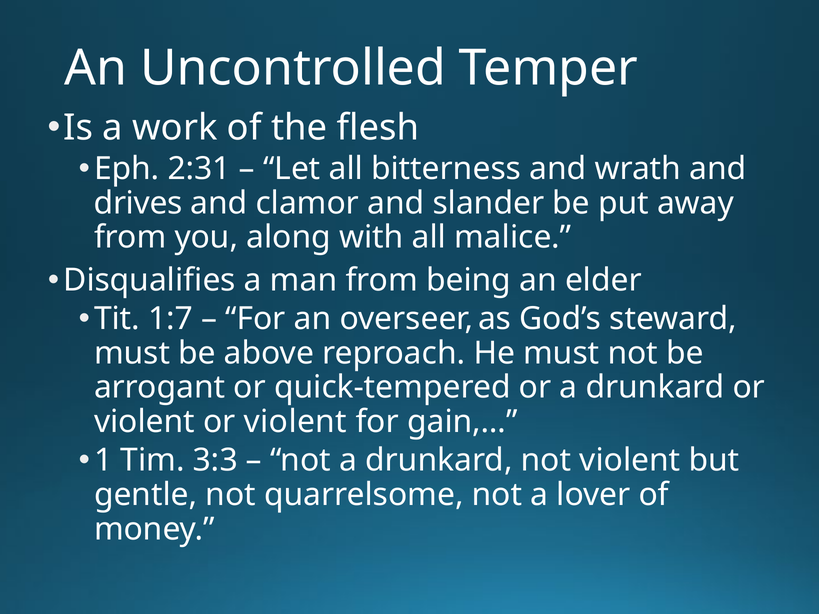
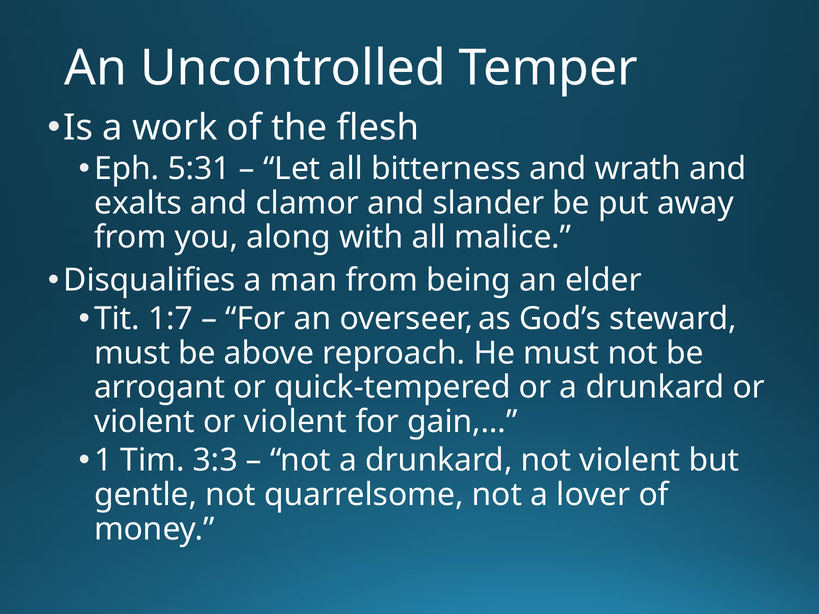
2:31: 2:31 -> 5:31
drives: drives -> exalts
